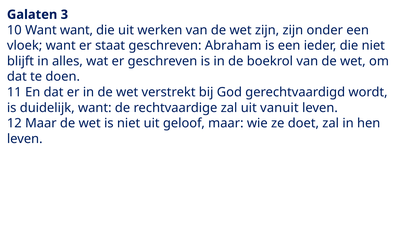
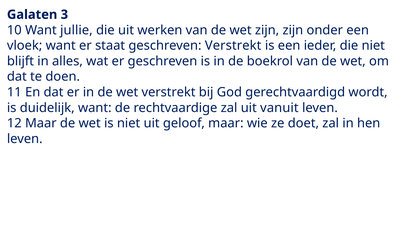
Want want: want -> jullie
geschreven Abraham: Abraham -> Verstrekt
